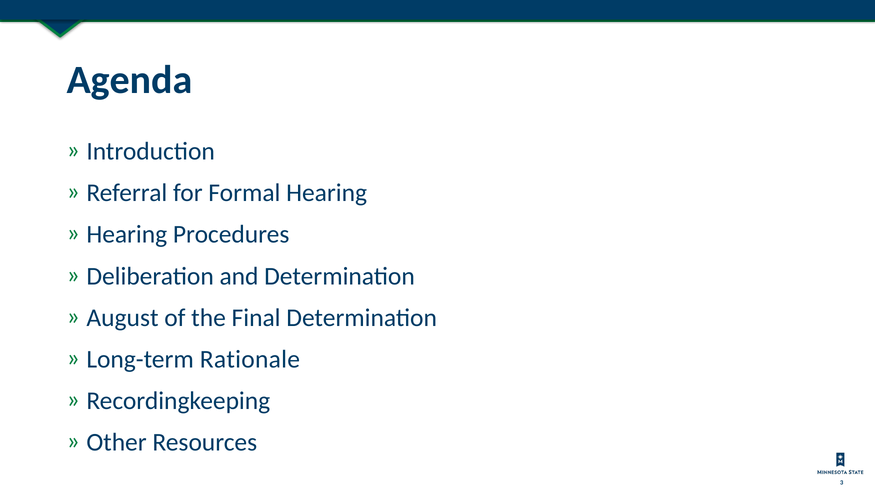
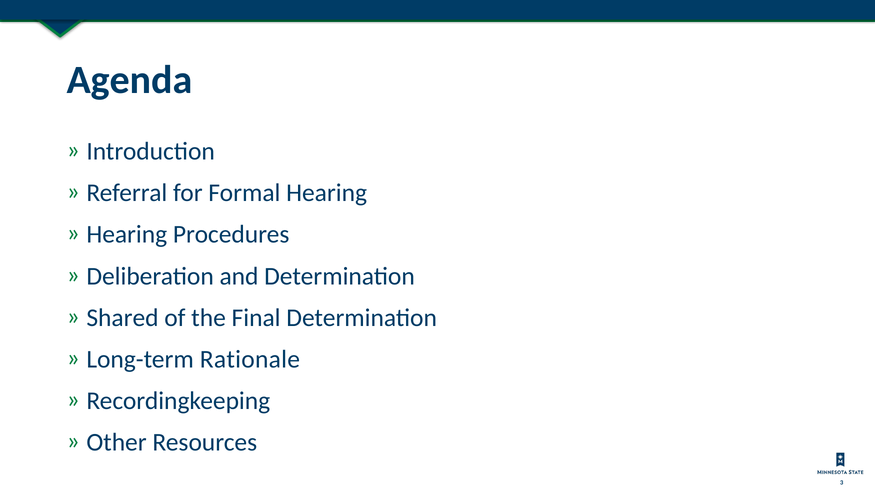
August: August -> Shared
